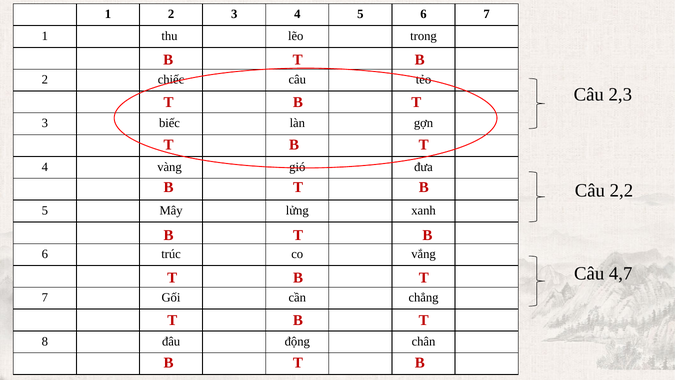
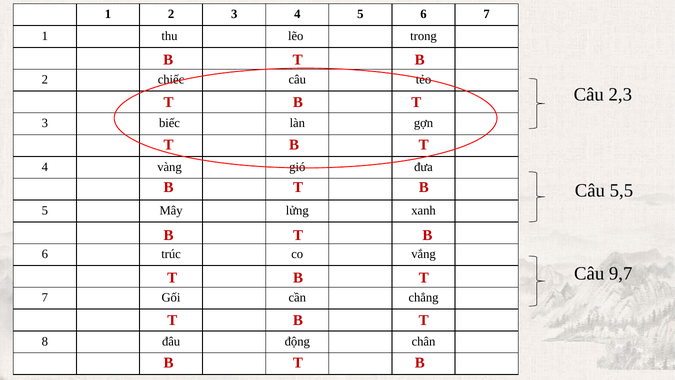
2,2: 2,2 -> 5,5
4,7: 4,7 -> 9,7
